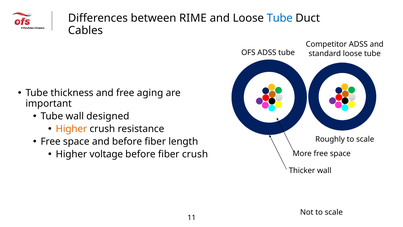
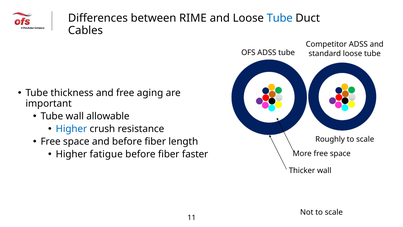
designed: designed -> allowable
Higher at (71, 129) colour: orange -> blue
voltage: voltage -> fatigue
fiber crush: crush -> faster
